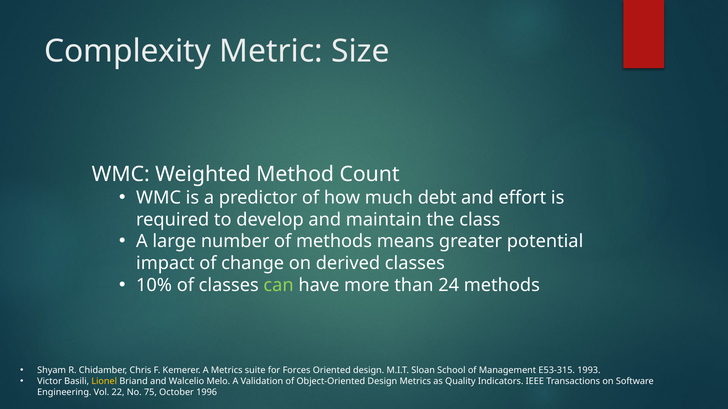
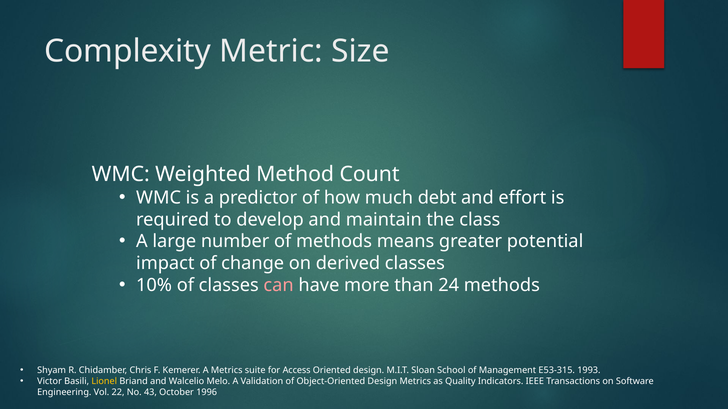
can colour: light green -> pink
Forces: Forces -> Access
75: 75 -> 43
